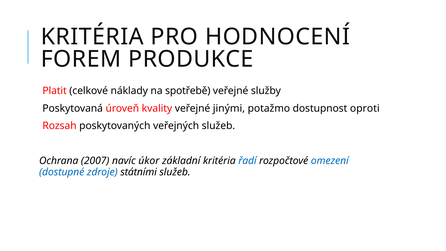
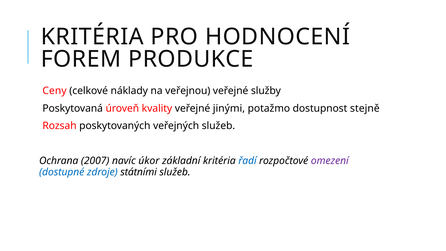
Platit: Platit -> Ceny
spotřebě: spotřebě -> veřejnou
oproti: oproti -> stejně
omezení colour: blue -> purple
